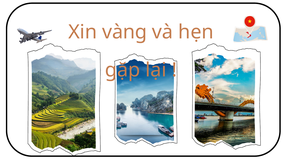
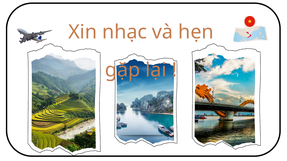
vàng: vàng -> nhạc
